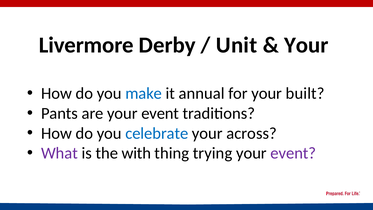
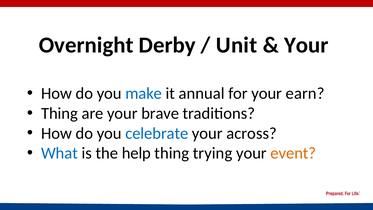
Livermore: Livermore -> Overnight
built: built -> earn
Pants at (59, 113): Pants -> Thing
are your event: event -> brave
What colour: purple -> blue
with: with -> help
event at (293, 153) colour: purple -> orange
